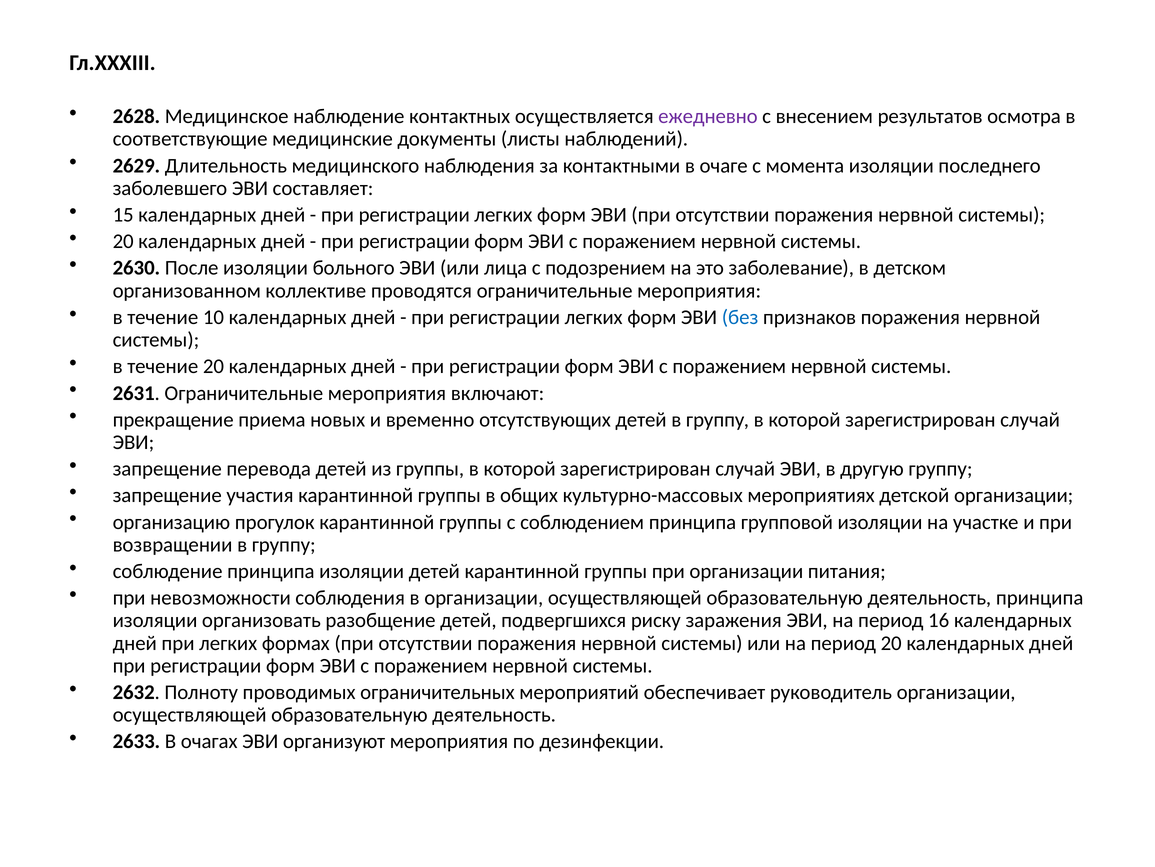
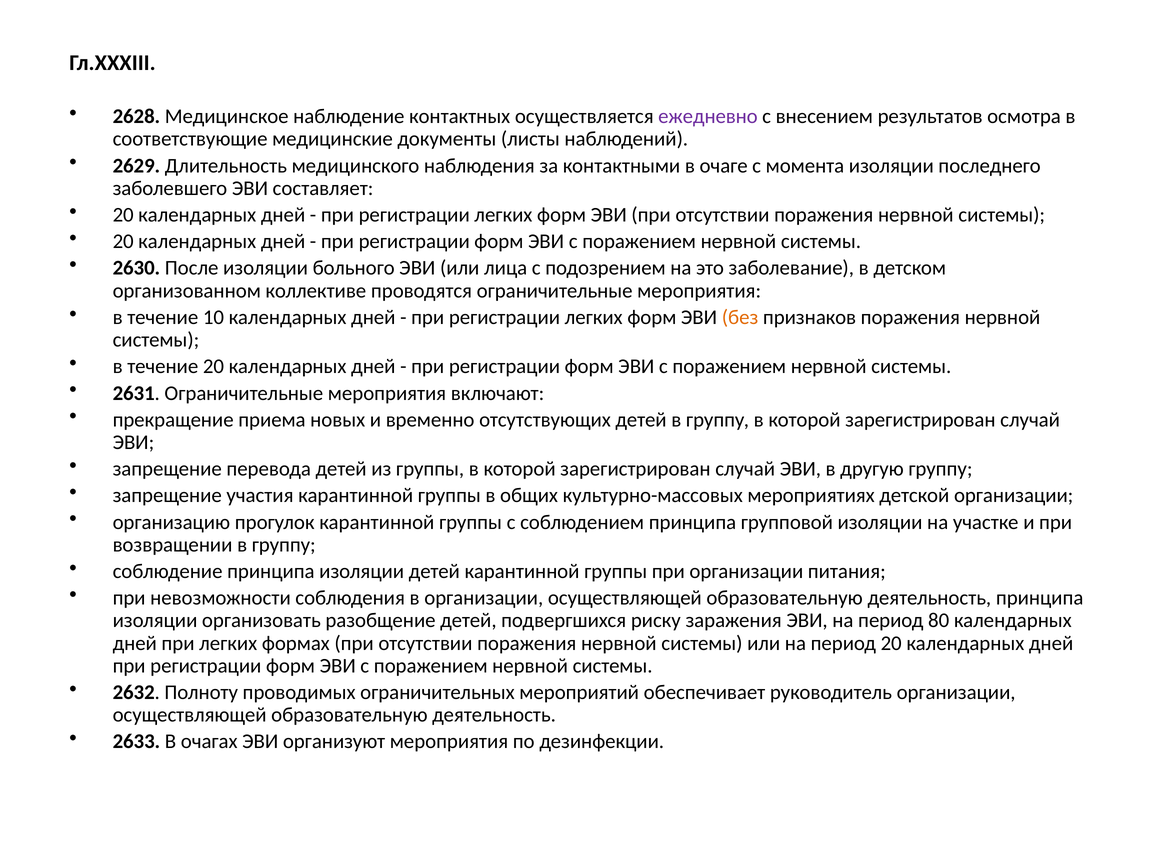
15 at (123, 215): 15 -> 20
без colour: blue -> orange
16: 16 -> 80
